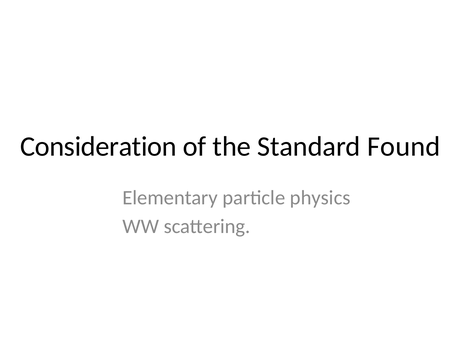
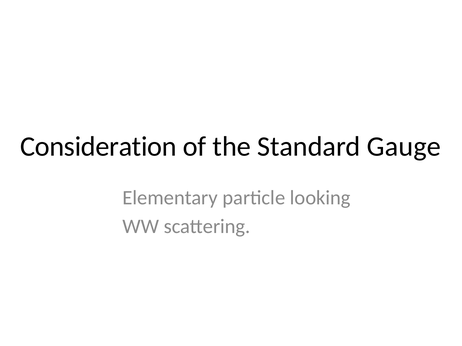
Found: Found -> Gauge
physics: physics -> looking
